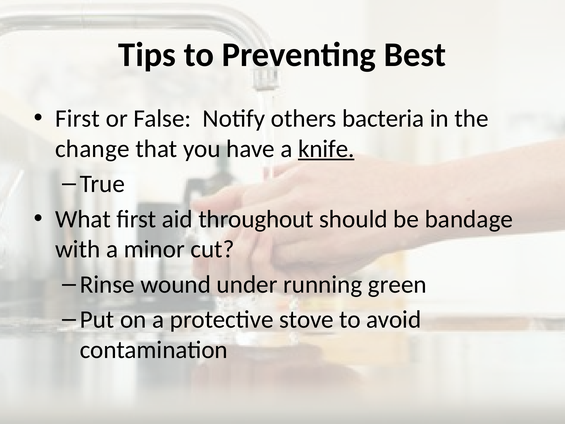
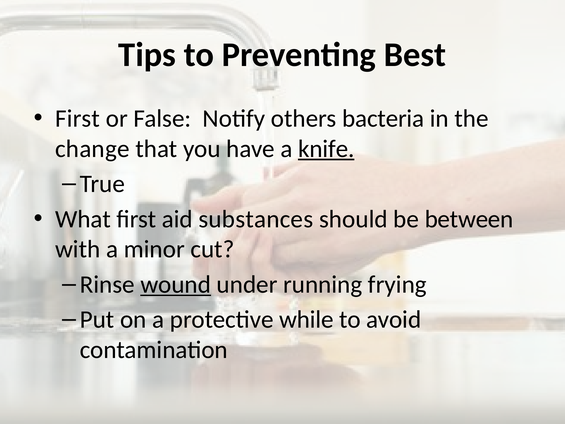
throughout: throughout -> substances
bandage: bandage -> between
wound underline: none -> present
green: green -> frying
stove: stove -> while
